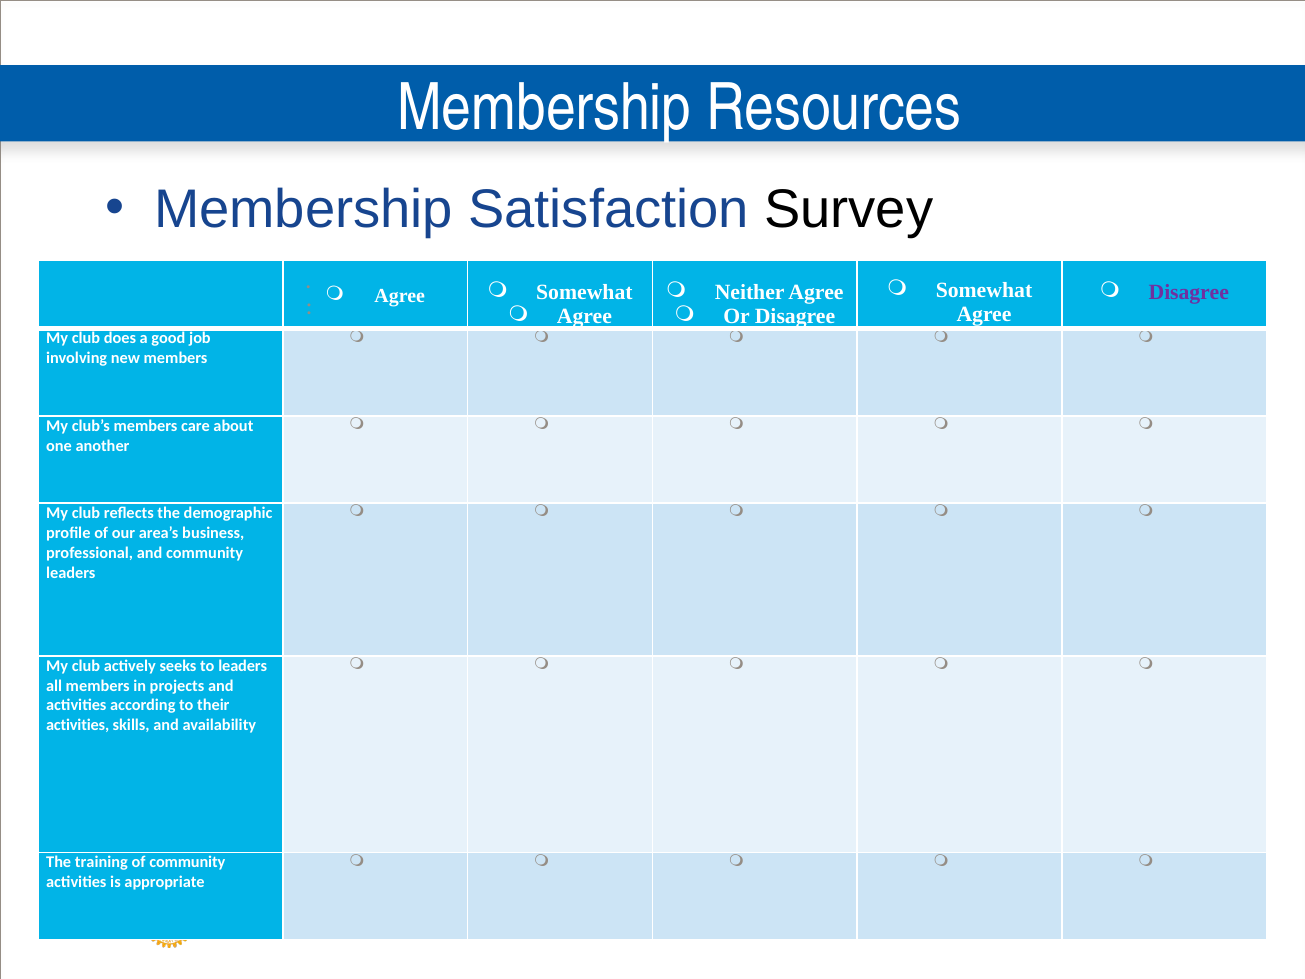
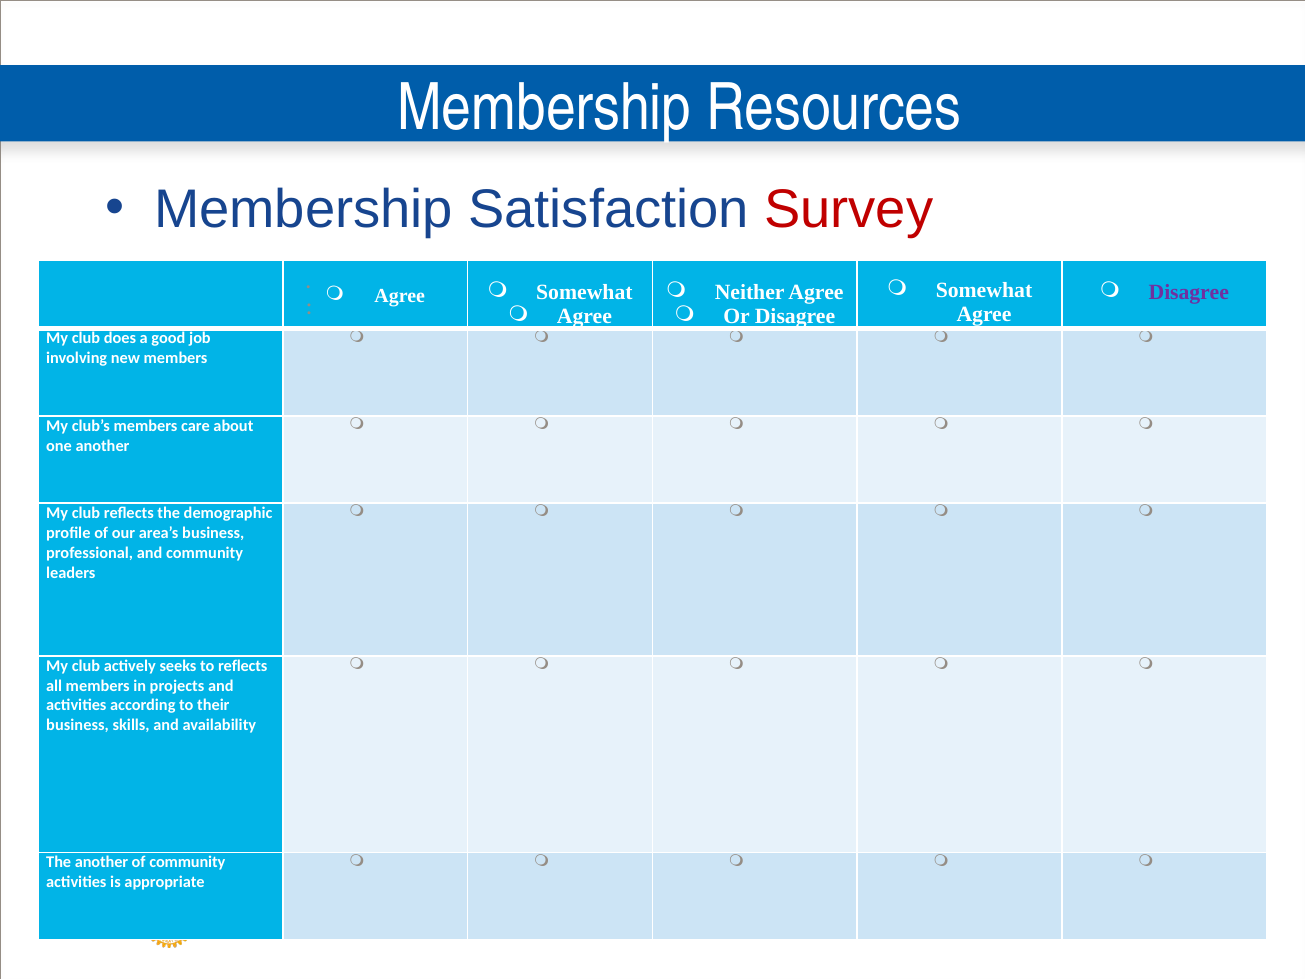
Survey colour: black -> red
to leaders: leaders -> reflects
activities at (78, 725): activities -> business
The training: training -> another
